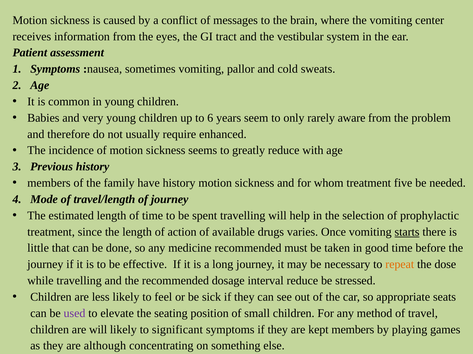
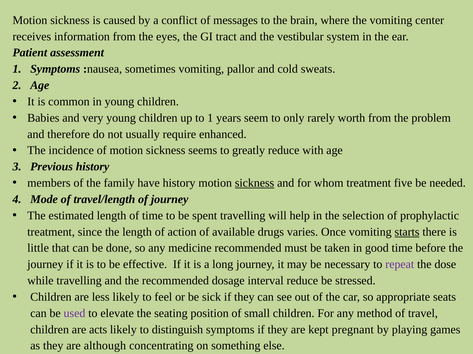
to 6: 6 -> 1
aware: aware -> worth
sickness at (255, 183) underline: none -> present
repeat colour: orange -> purple
are will: will -> acts
significant: significant -> distinguish
kept members: members -> pregnant
